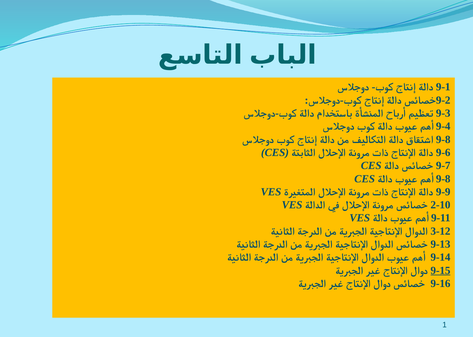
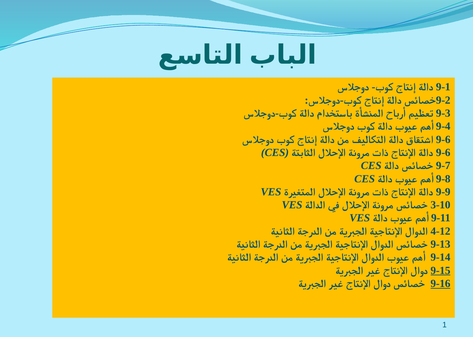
9-8 at (443, 139): 9-8 -> 9-6
2-10: 2-10 -> 3-10
3-12: 3-12 -> 4-12
9-16 underline: none -> present
